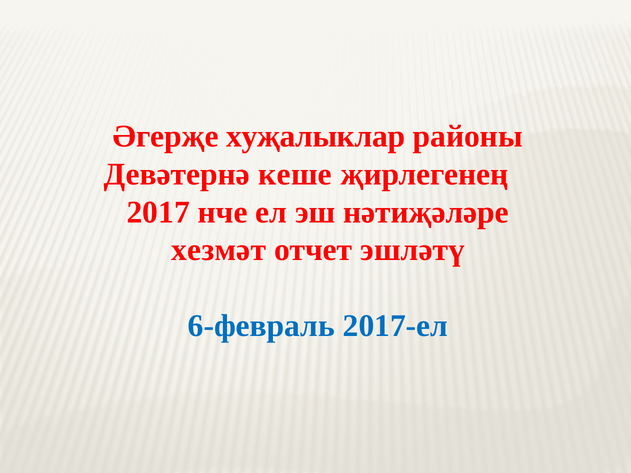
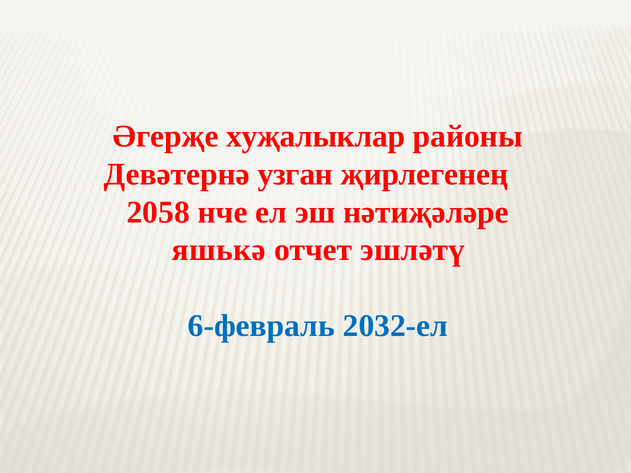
кеше: кеше -> узган
2017: 2017 -> 2058
хезмәт: хезмәт -> яшькә
2017-ел: 2017-ел -> 2032-ел
